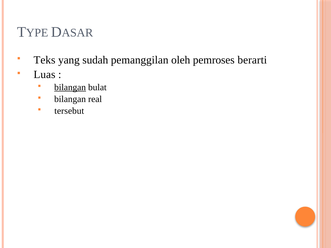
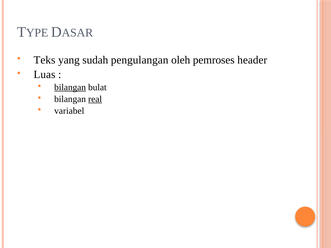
pemanggilan: pemanggilan -> pengulangan
berarti: berarti -> header
real underline: none -> present
tersebut: tersebut -> variabel
